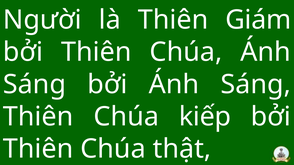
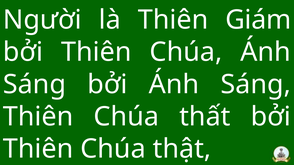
kiếp: kiếp -> thất
